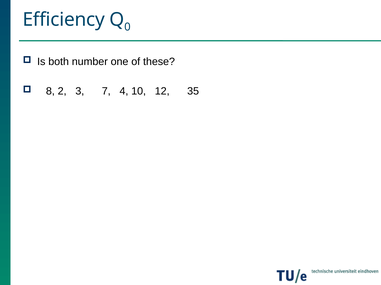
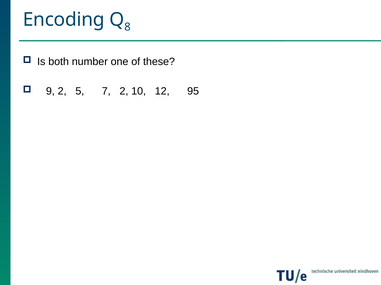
Efficiency: Efficiency -> Encoding
0: 0 -> 8
8: 8 -> 9
3: 3 -> 5
7 4: 4 -> 2
35: 35 -> 95
